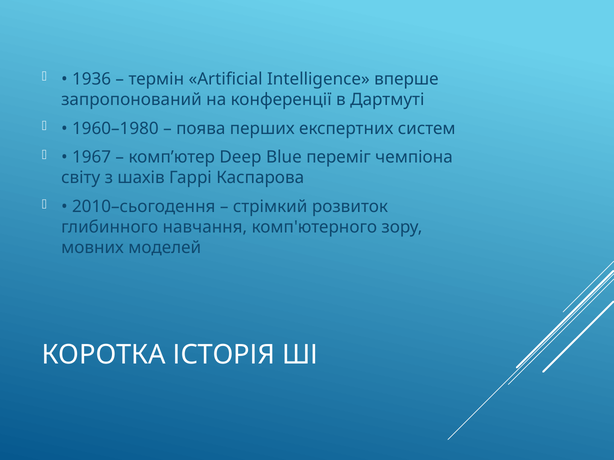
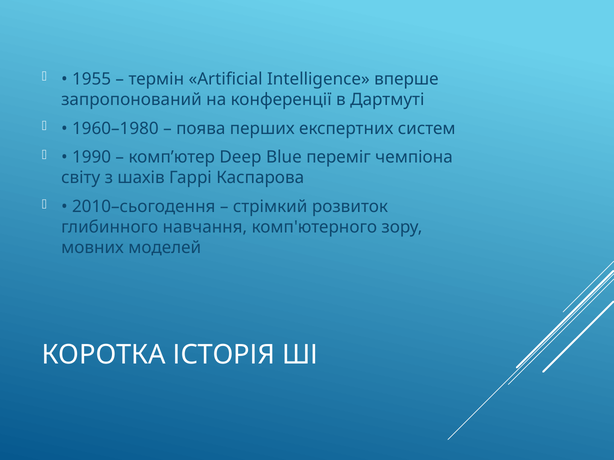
1936: 1936 -> 1955
1967: 1967 -> 1990
